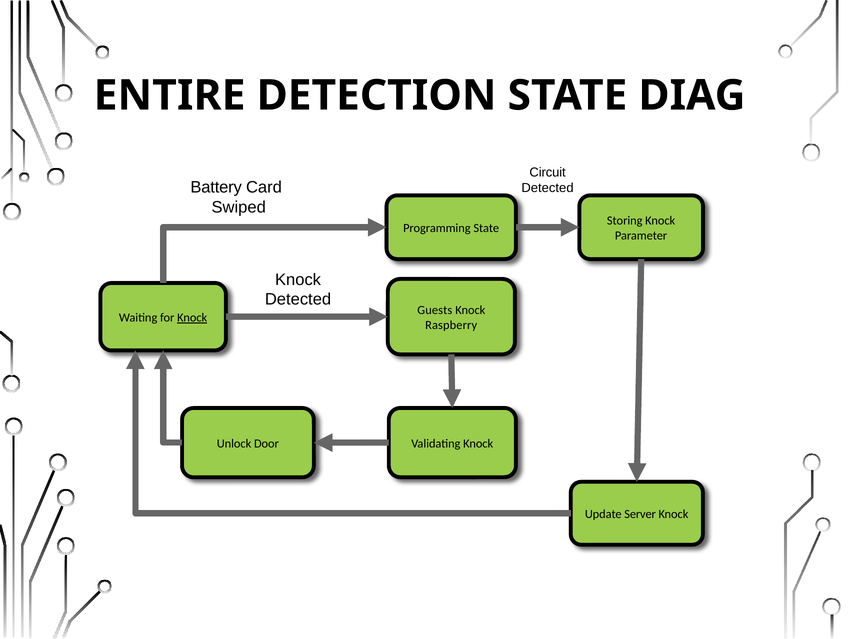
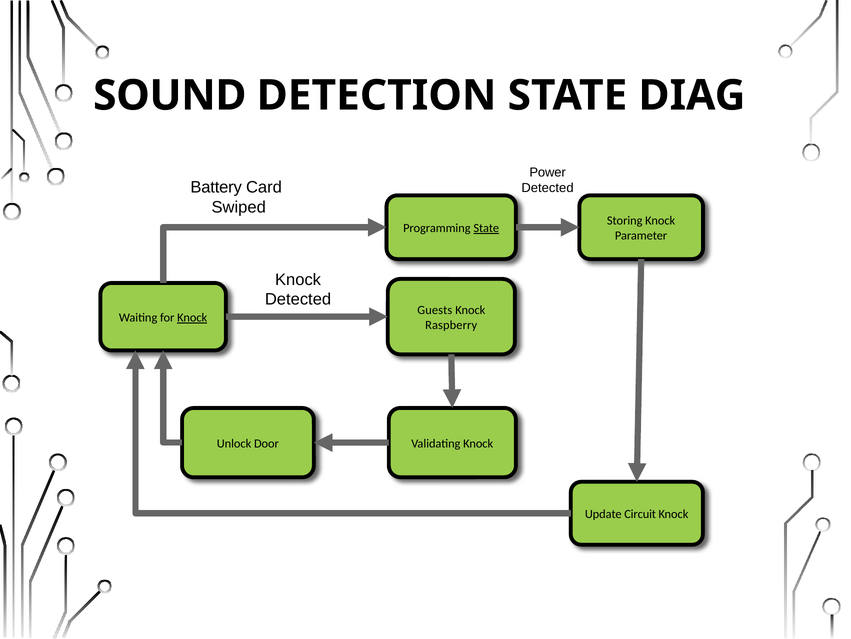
ENTIRE: ENTIRE -> SOUND
Circuit: Circuit -> Power
State at (486, 228) underline: none -> present
Server: Server -> Circuit
